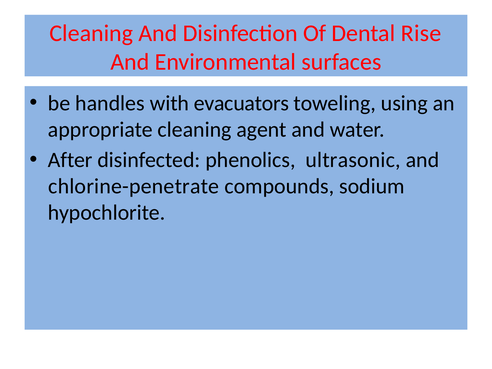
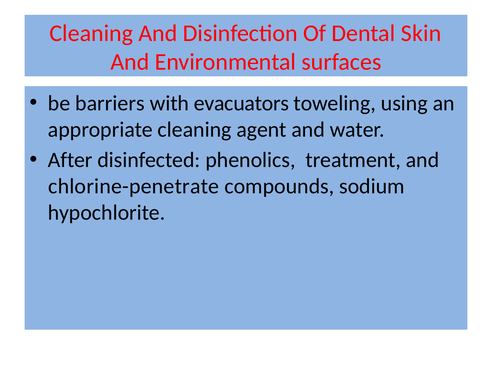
Rise: Rise -> Skin
handles: handles -> barriers
ultrasonic: ultrasonic -> treatment
